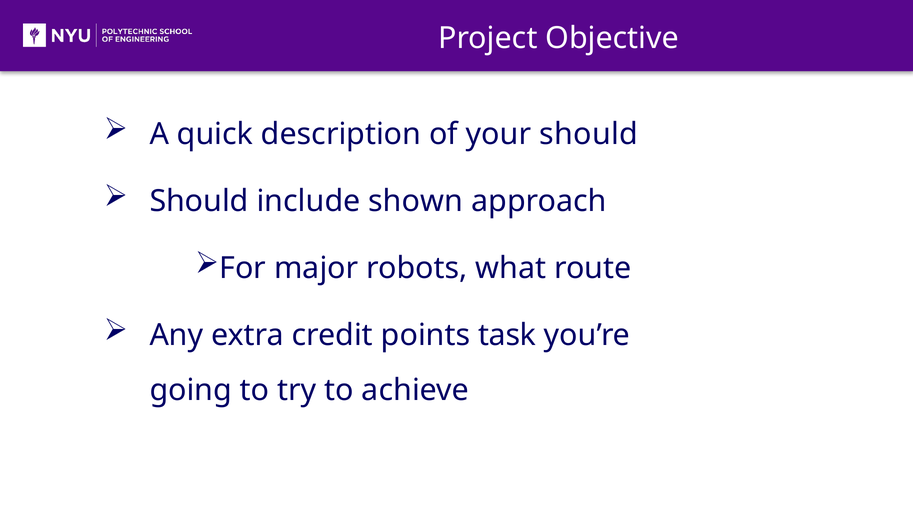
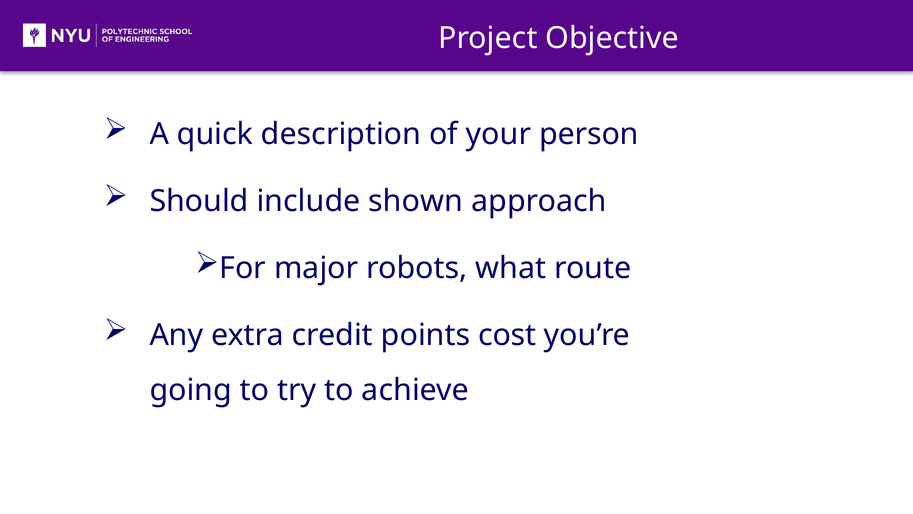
your should: should -> person
task: task -> cost
